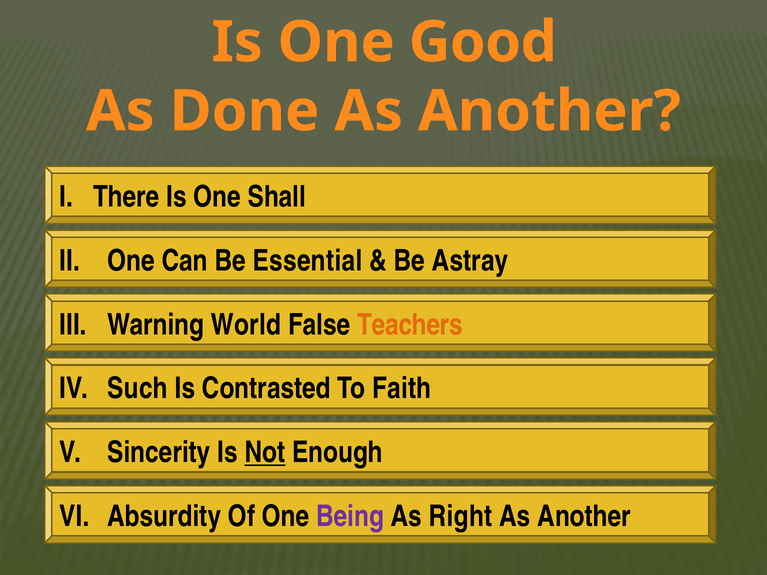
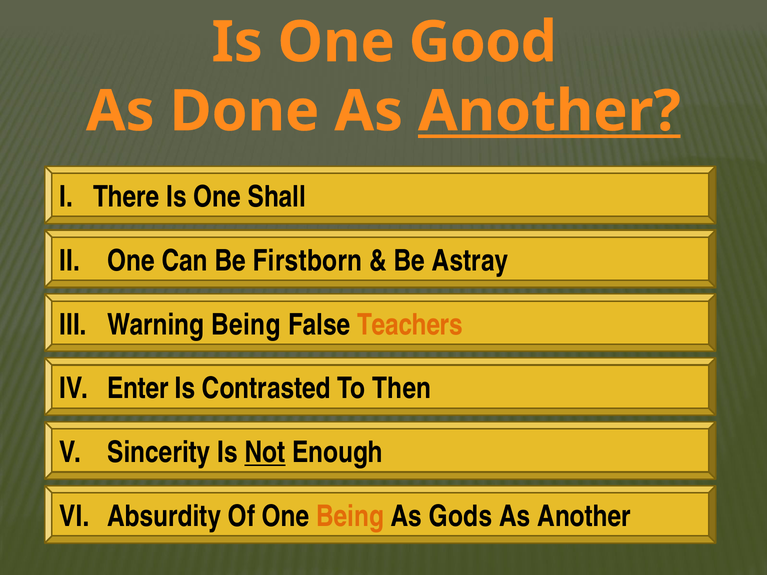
Another at (549, 111) underline: none -> present
Essential: Essential -> Firstborn
Warning World: World -> Being
Such: Such -> Enter
Faith: Faith -> Then
Being at (350, 517) colour: purple -> orange
Right: Right -> Gods
